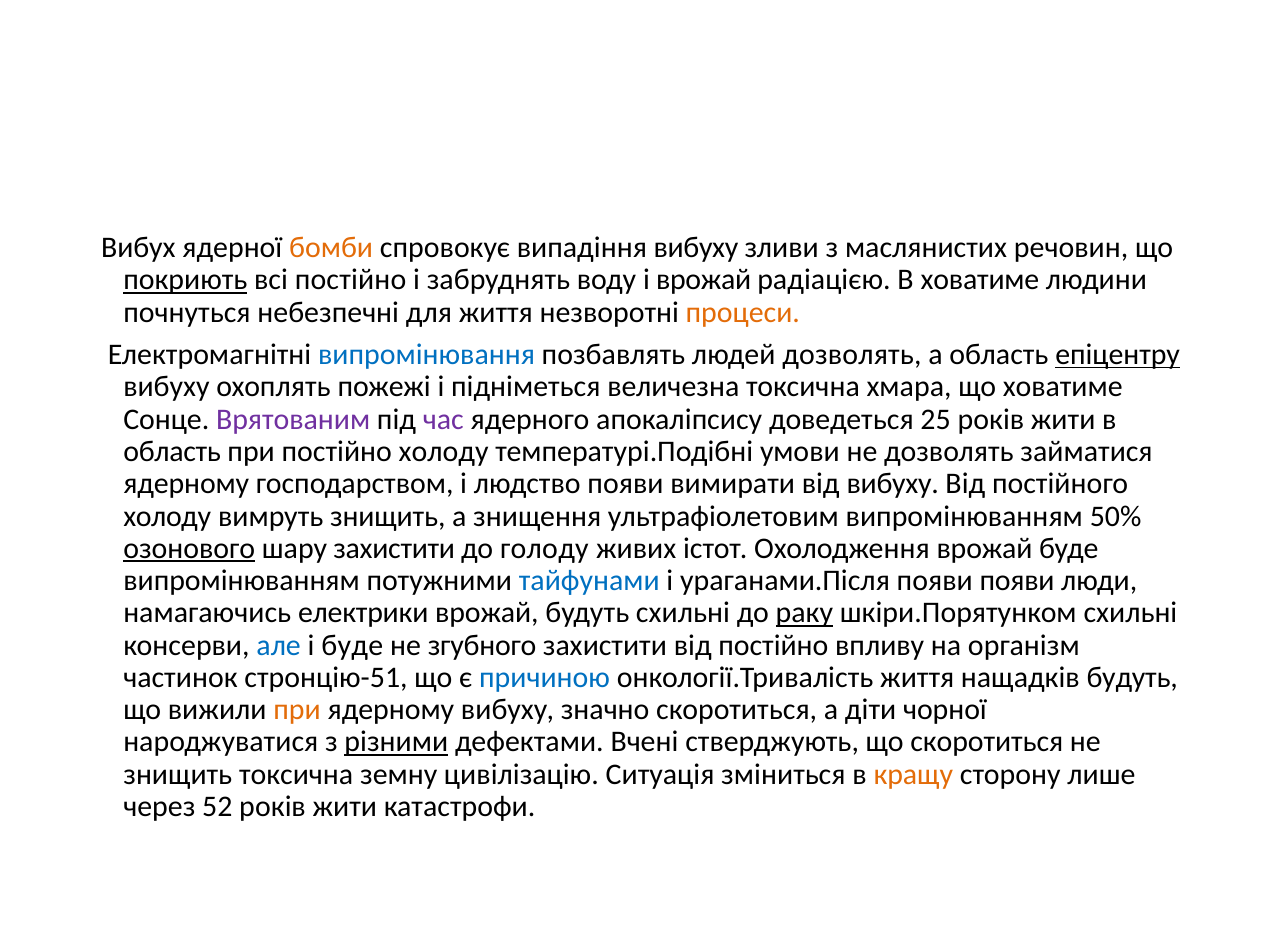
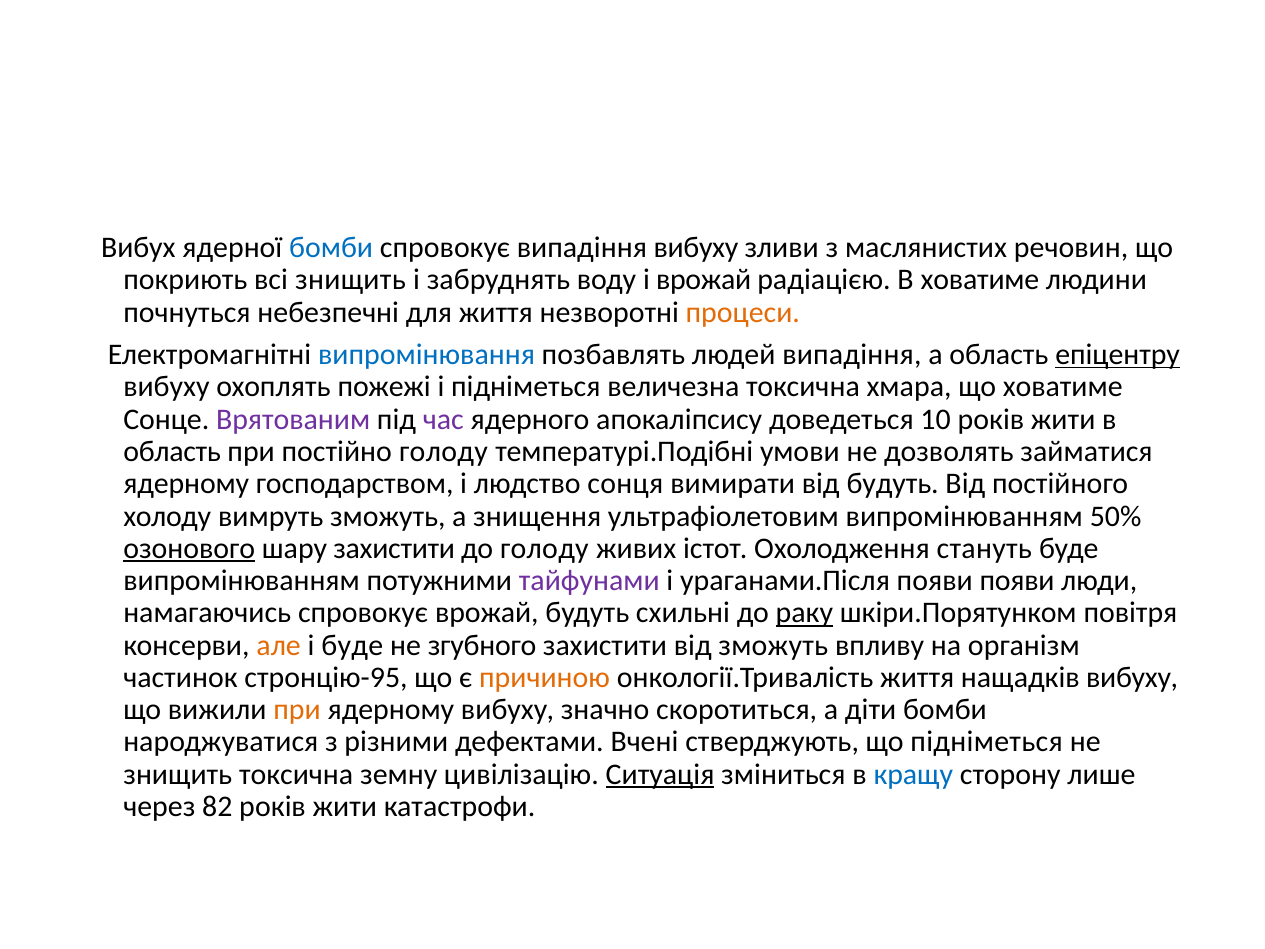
бомби at (331, 248) colour: orange -> blue
покриють underline: present -> none
всі постійно: постійно -> знищить
людей дозволять: дозволять -> випадіння
25: 25 -> 10
постійно холоду: холоду -> голоду
людство появи: появи -> сонця
від вибуху: вибуху -> будуть
вимруть знищить: знищить -> зможуть
Охолодження врожай: врожай -> стануть
тайфунами colour: blue -> purple
намагаючись електрики: електрики -> спровокує
шкіри.Порятунком схильні: схильні -> повітря
але colour: blue -> orange
від постійно: постійно -> зможуть
стронцію-51: стронцію-51 -> стронцію-95
причиною colour: blue -> orange
нащадків будуть: будуть -> вибуху
діти чорної: чорної -> бомби
різними underline: present -> none
що скоротиться: скоротиться -> підніметься
Ситуація underline: none -> present
кращу colour: orange -> blue
52: 52 -> 82
